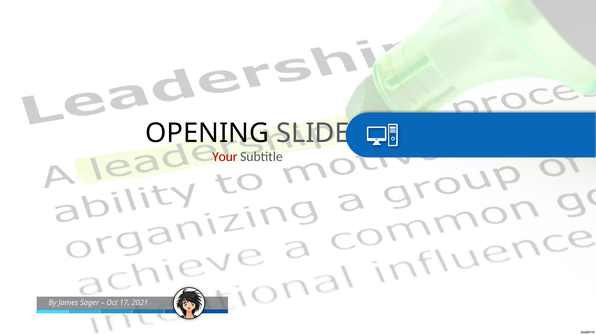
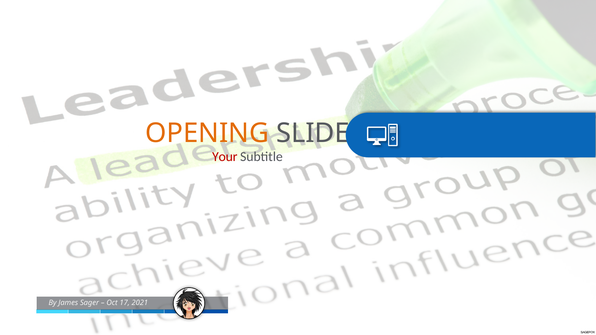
OPENING colour: black -> orange
